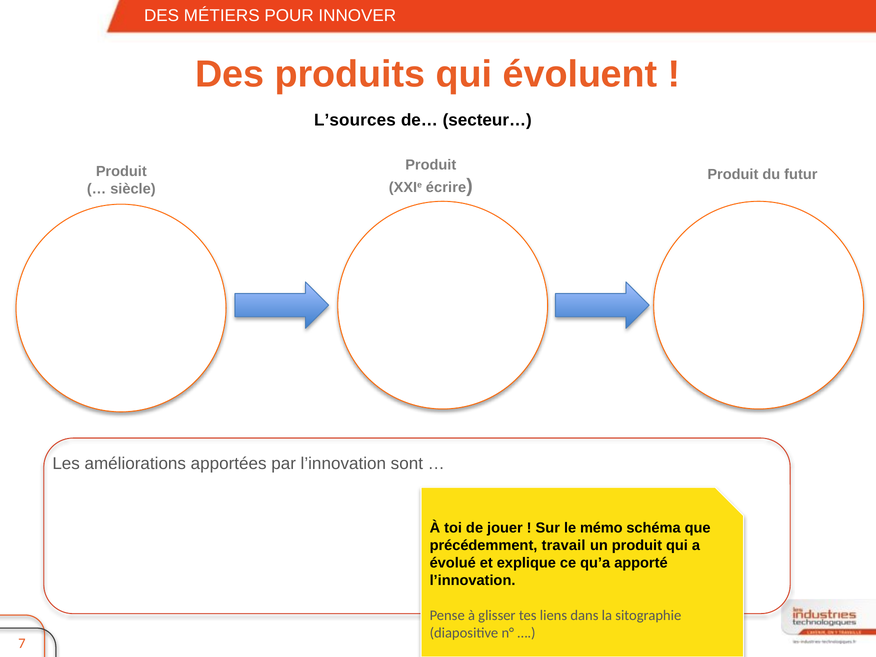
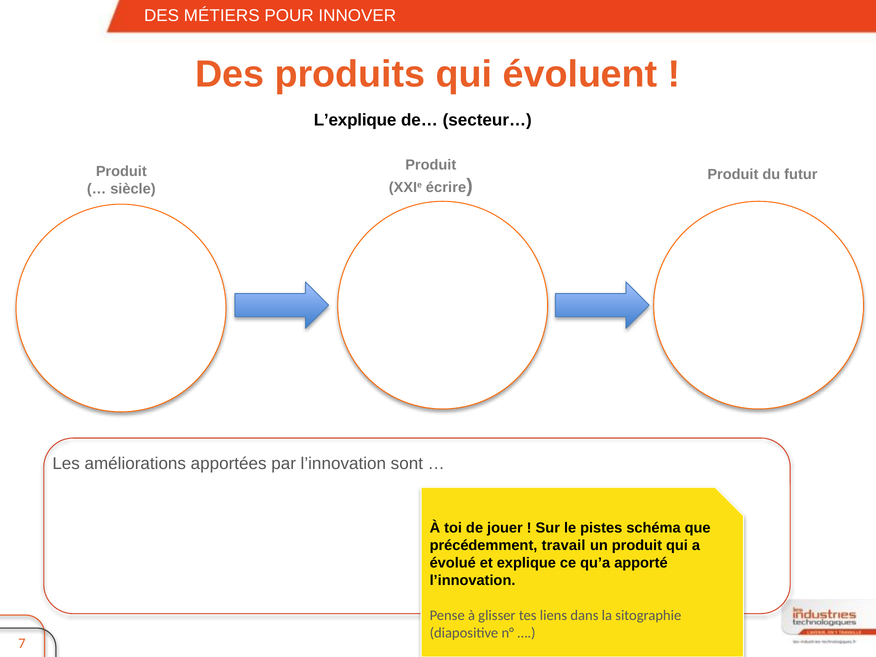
L’sources: L’sources -> L’explique
mémo: mémo -> pistes
